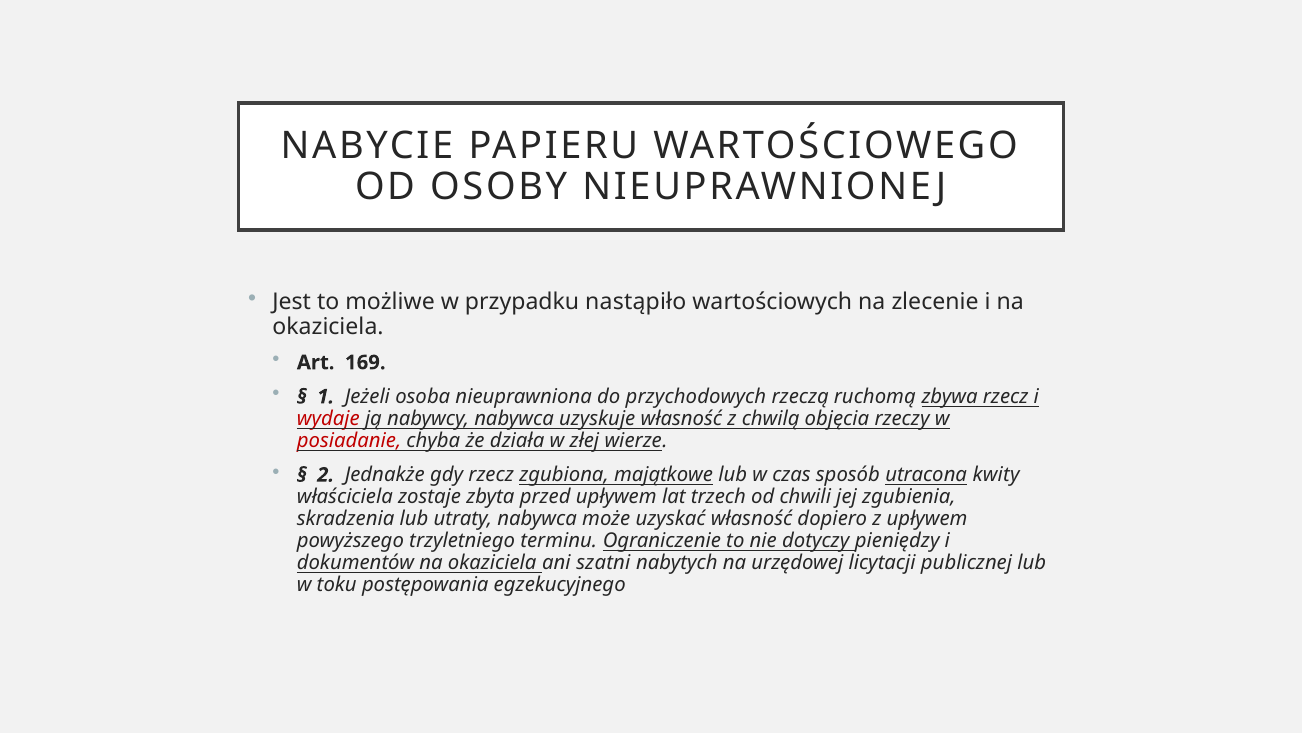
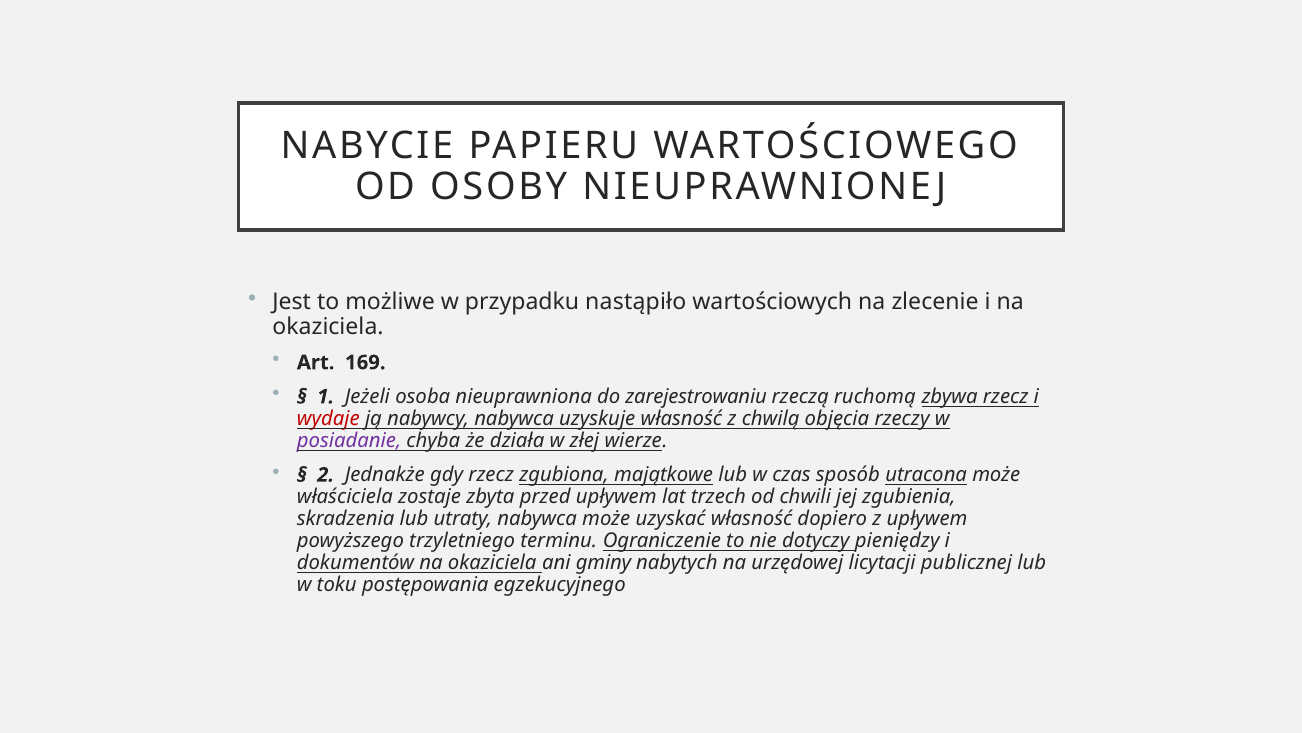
przychodowych: przychodowych -> zarejestrowaniu
posiadanie colour: red -> purple
utracona kwity: kwity -> może
szatni: szatni -> gminy
